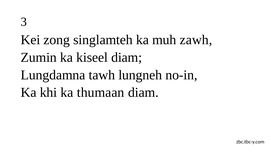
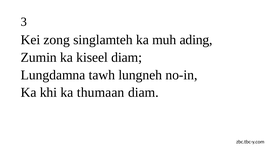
zawh: zawh -> ading
